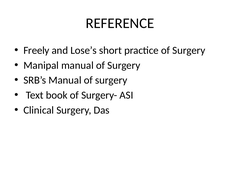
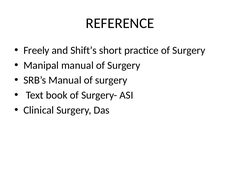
Lose’s: Lose’s -> Shift’s
